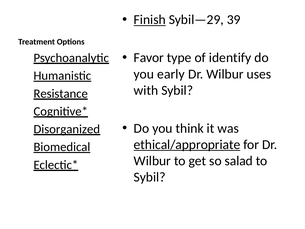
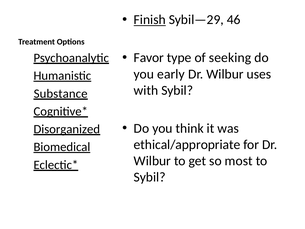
39: 39 -> 46
identify: identify -> seeking
Resistance: Resistance -> Substance
ethical/appropriate underline: present -> none
salad: salad -> most
